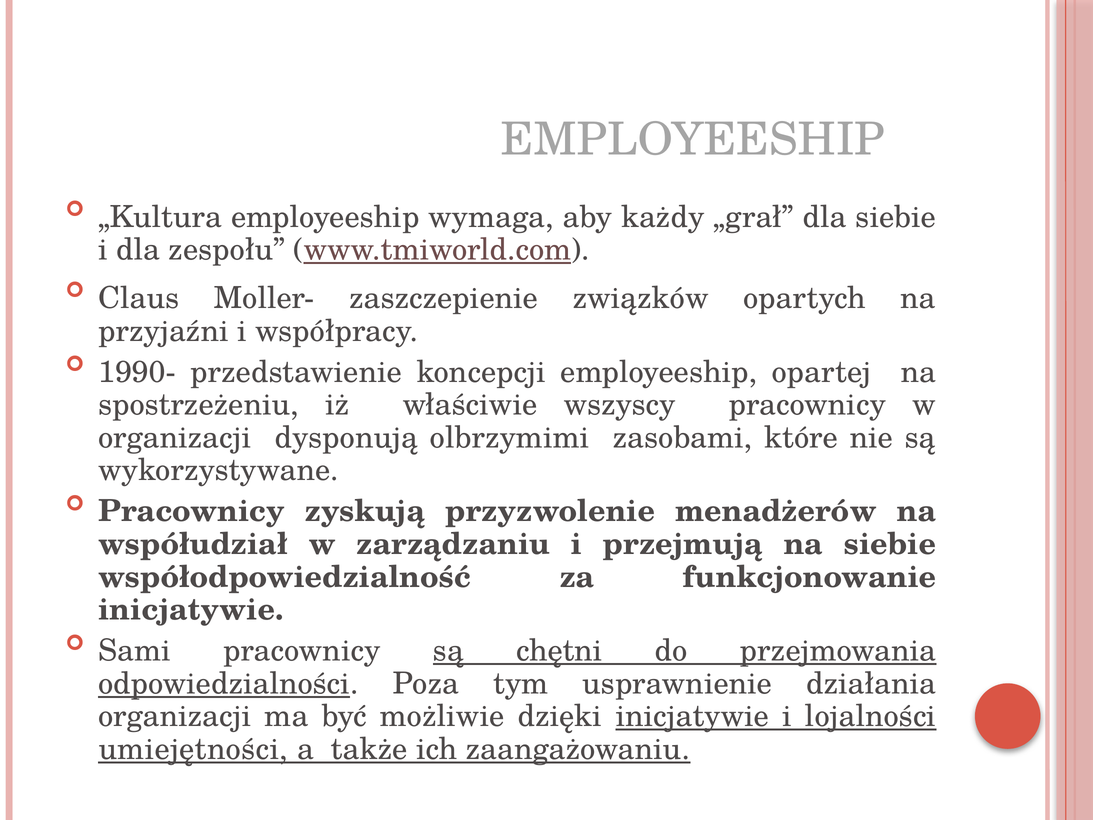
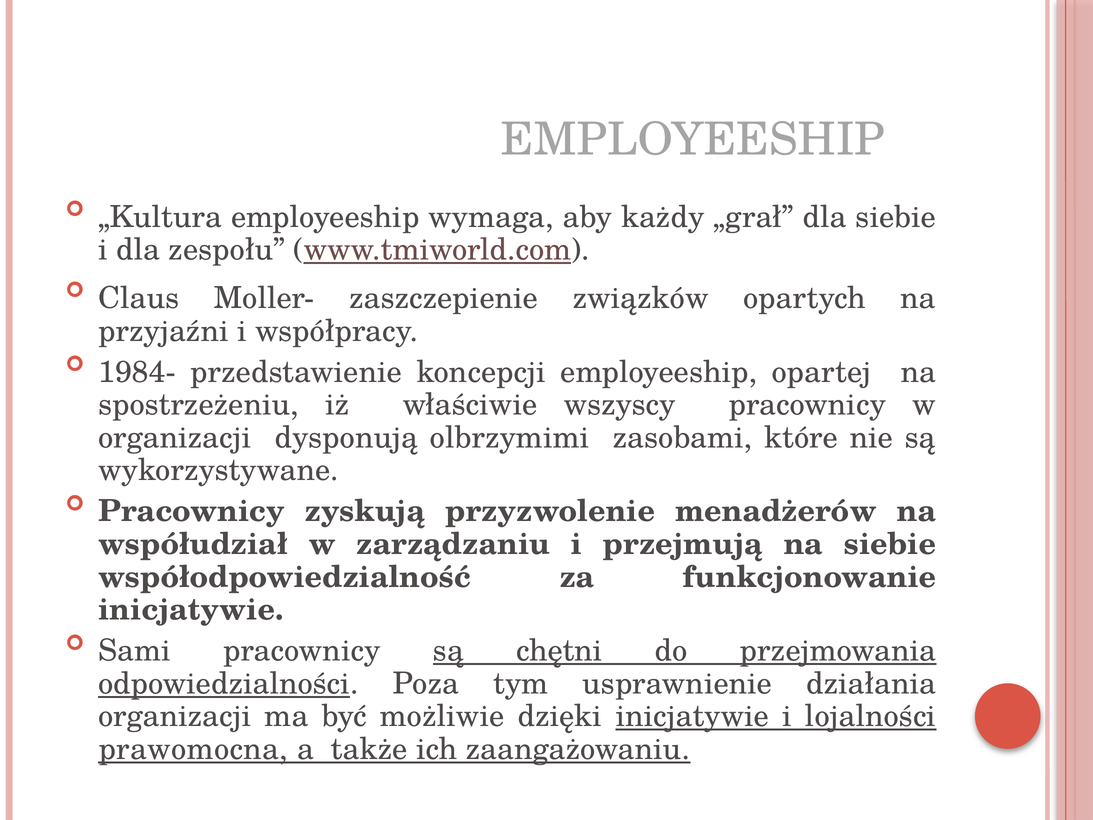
1990-: 1990- -> 1984-
umiejętności: umiejętności -> prawomocna
